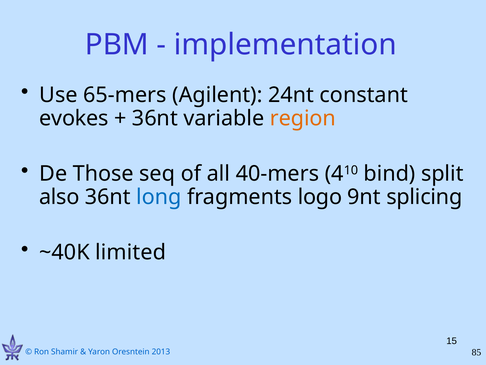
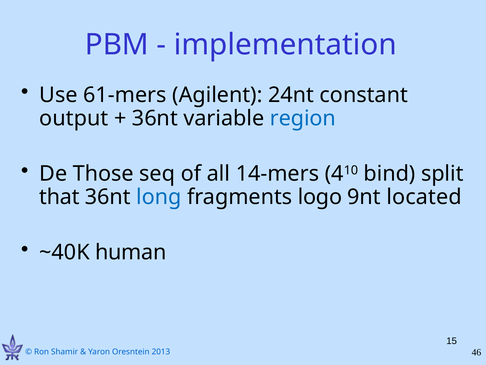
65-mers: 65-mers -> 61-mers
evokes: evokes -> output
region colour: orange -> blue
40-mers: 40-mers -> 14-mers
also: also -> that
splicing: splicing -> located
limited: limited -> human
85: 85 -> 46
